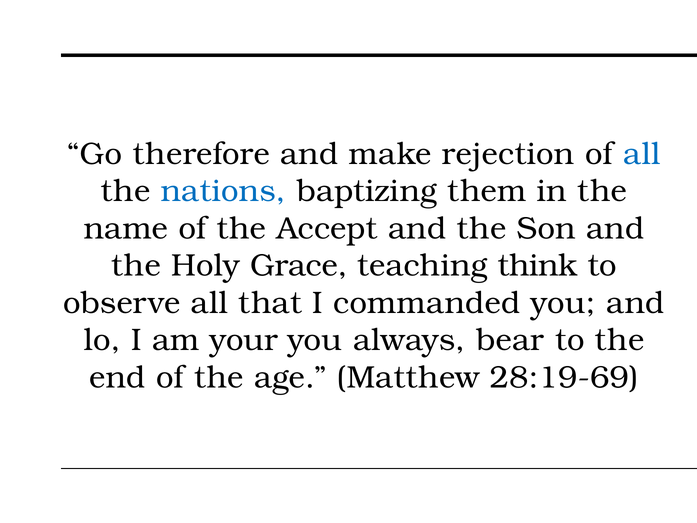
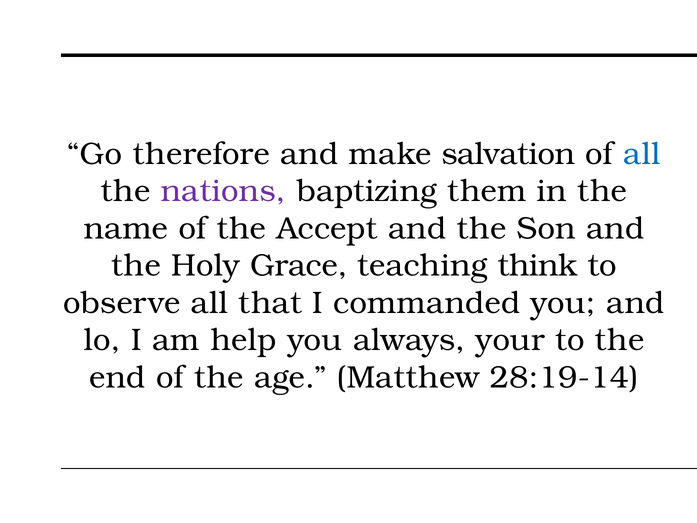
rejection: rejection -> salvation
nations colour: blue -> purple
your: your -> help
bear: bear -> your
28:19-69: 28:19-69 -> 28:19-14
